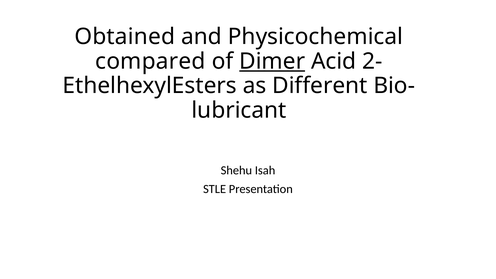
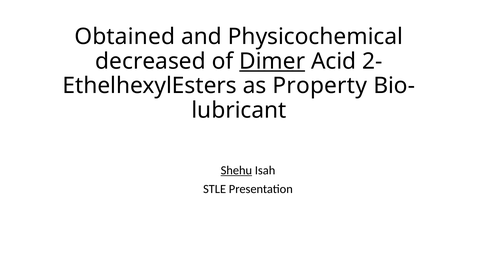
compared: compared -> decreased
Different: Different -> Property
Shehu underline: none -> present
